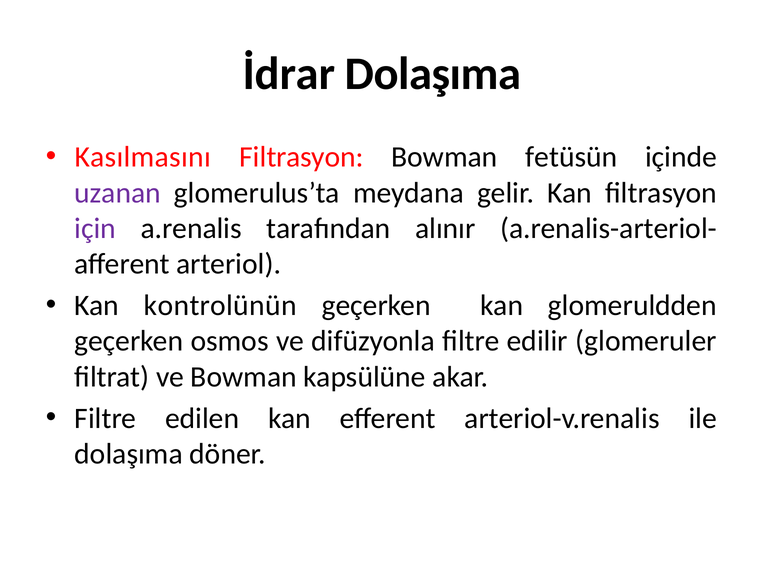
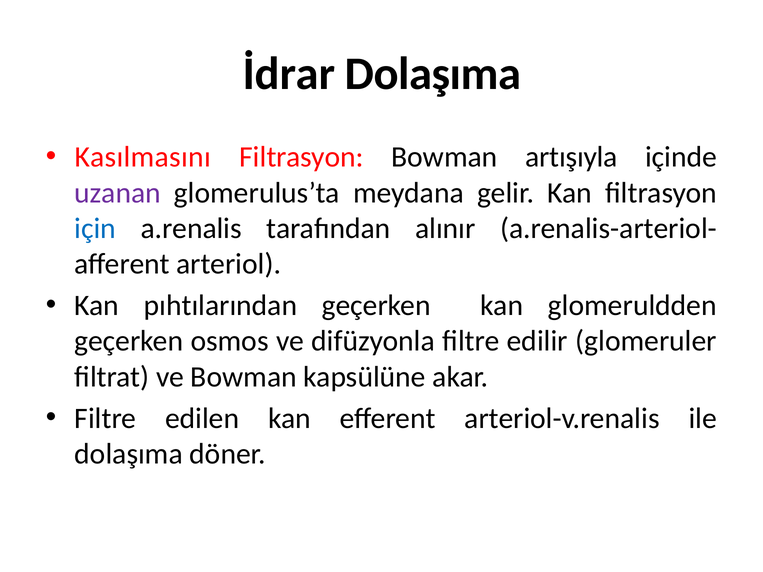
fetüsün: fetüsün -> artışıyla
için colour: purple -> blue
kontrolünün: kontrolünün -> pıhtılarından
